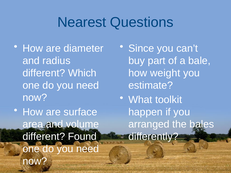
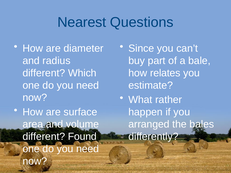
weight: weight -> relates
toolkit: toolkit -> rather
